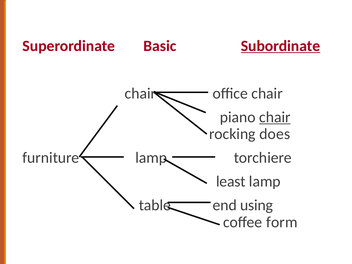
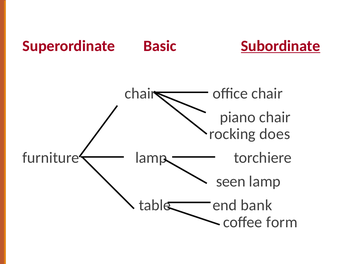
chair at (275, 117) underline: present -> none
least: least -> seen
using: using -> bank
